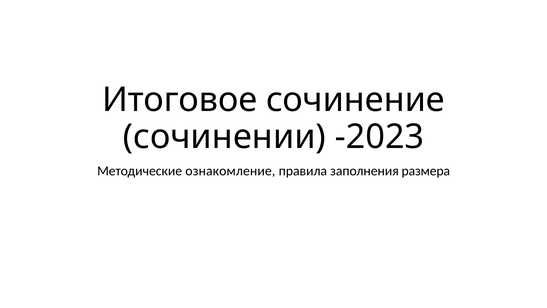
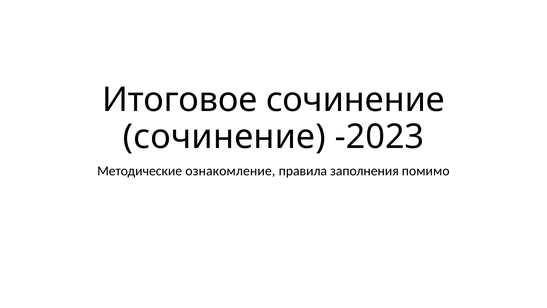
сочинении at (224, 137): сочинении -> сочинение
размера: размера -> помимо
